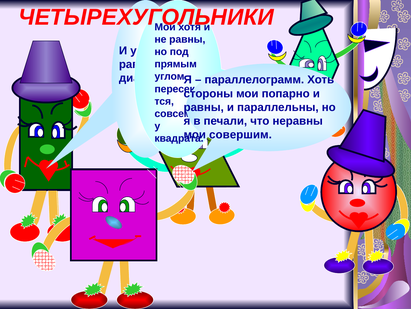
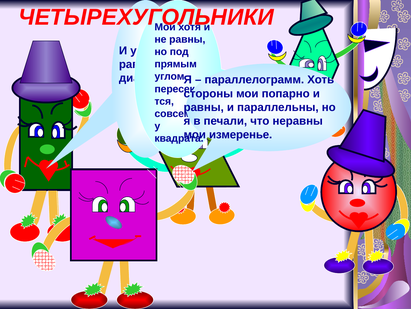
совершим: совершим -> измеренье
